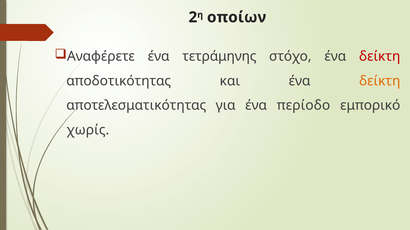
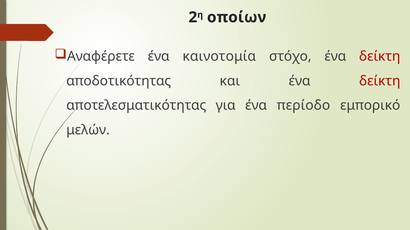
τετράμηνης: τετράμηνης -> καινοτομία
δείκτη at (380, 81) colour: orange -> red
χωρίς: χωρίς -> μελών
